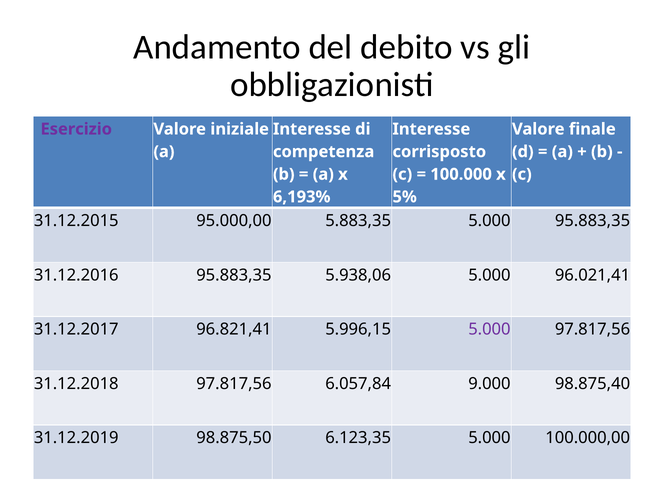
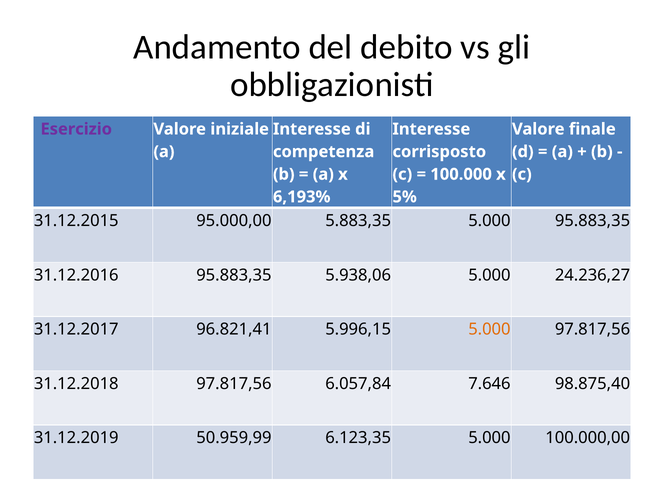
96.021,41: 96.021,41 -> 24.236,27
5.000 at (489, 329) colour: purple -> orange
9.000: 9.000 -> 7.646
98.875,50: 98.875,50 -> 50.959,99
